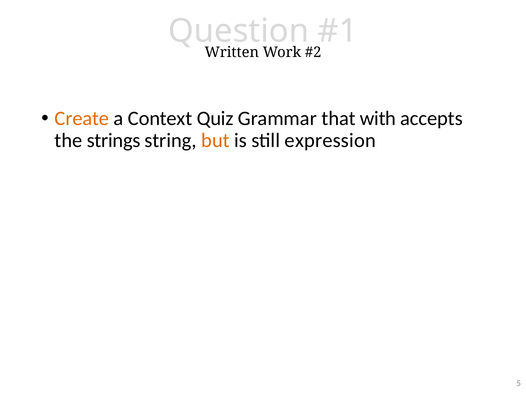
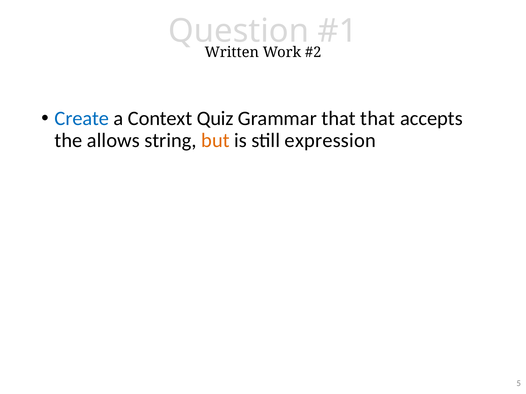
Create colour: orange -> blue
that with: with -> that
strings: strings -> allows
